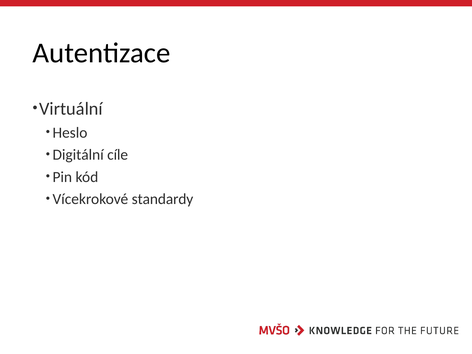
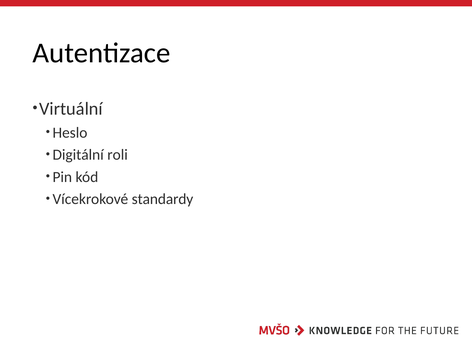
cíle: cíle -> roli
